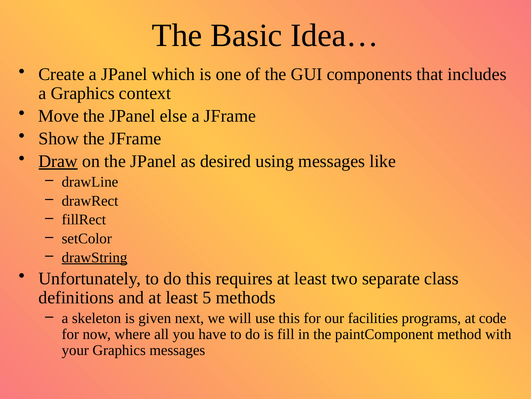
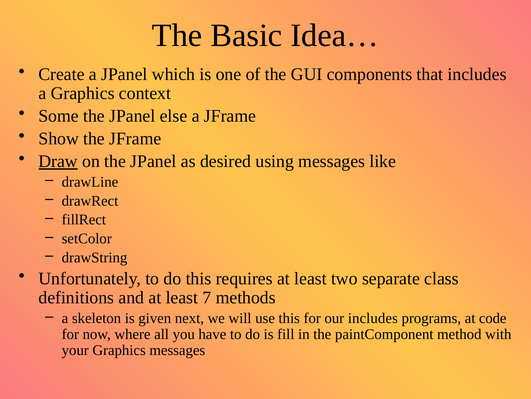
Move: Move -> Some
drawString underline: present -> none
5: 5 -> 7
our facilities: facilities -> includes
